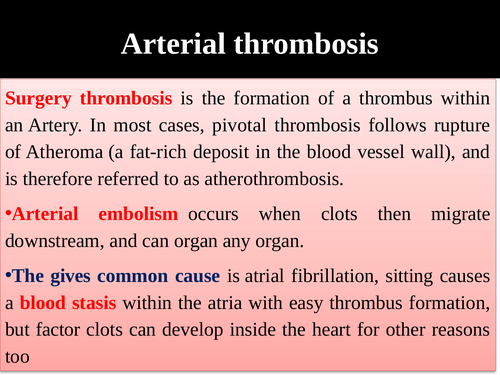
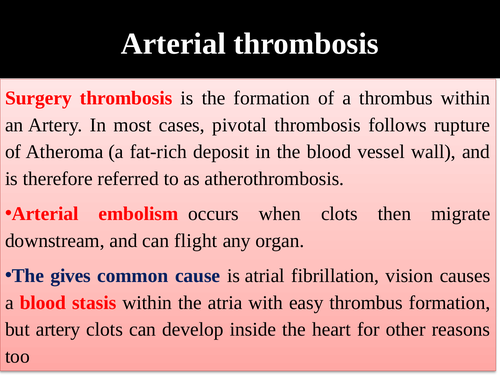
can organ: organ -> flight
sitting: sitting -> vision
but factor: factor -> artery
